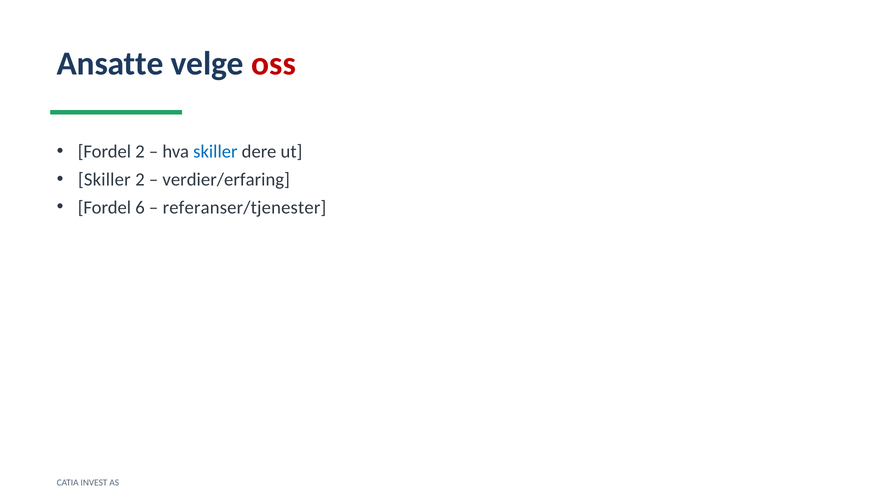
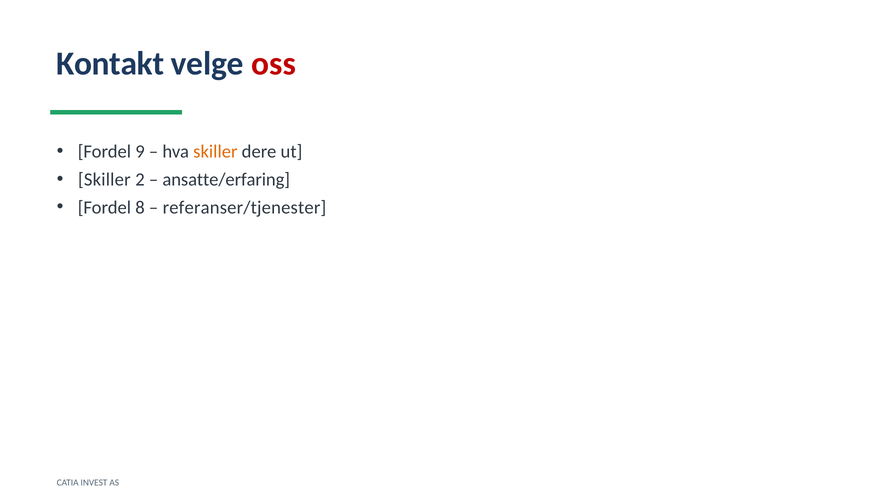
Ansatte: Ansatte -> Kontakt
Fordel 2: 2 -> 9
skiller at (215, 151) colour: blue -> orange
verdier/erfaring: verdier/erfaring -> ansatte/erfaring
6: 6 -> 8
